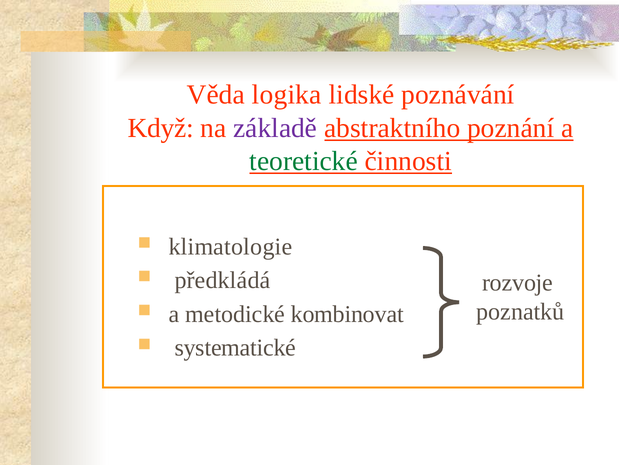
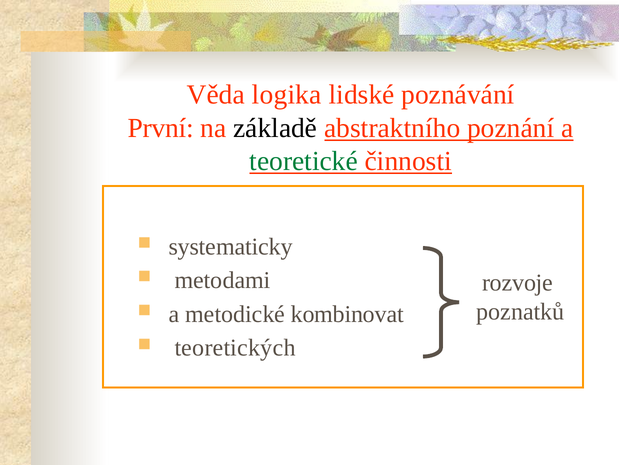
Když: Když -> První
základě colour: purple -> black
klimatologie: klimatologie -> systematicky
předkládá: předkládá -> metodami
systematické: systematické -> teoretických
